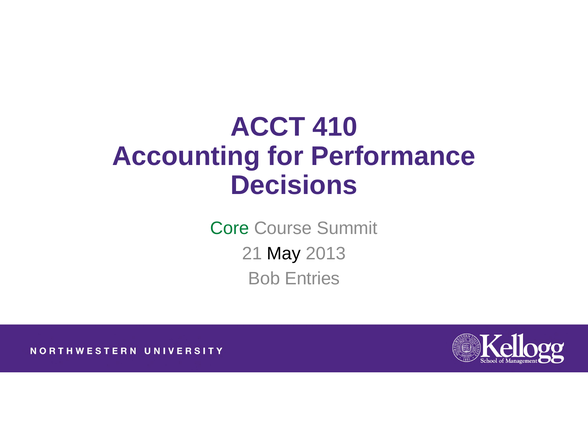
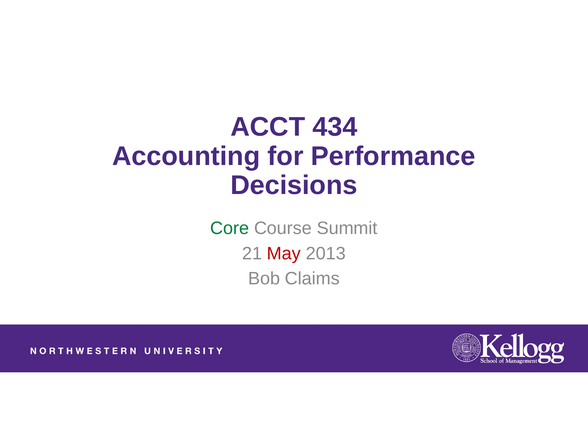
410: 410 -> 434
May colour: black -> red
Entries: Entries -> Claims
